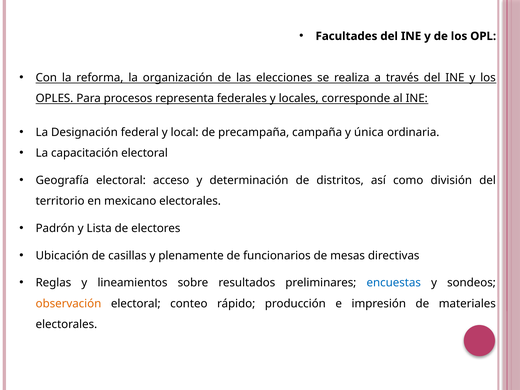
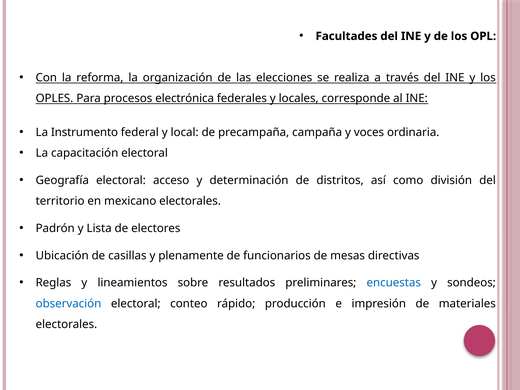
representa: representa -> electrónica
Designación: Designación -> Instrumento
única: única -> voces
observación colour: orange -> blue
